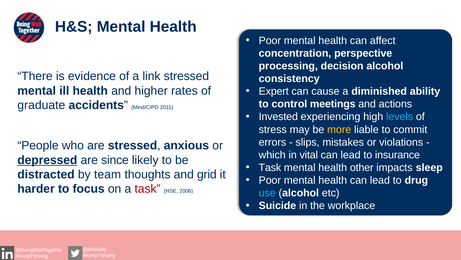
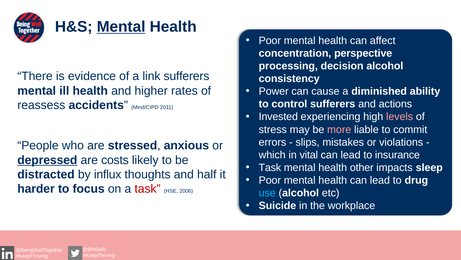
Mental at (121, 27) underline: none -> present
link stressed: stressed -> sufferers
Expert: Expert -> Power
control meetings: meetings -> sufferers
graduate: graduate -> reassess
levels colour: light blue -> pink
more colour: yellow -> pink
since: since -> costs
team: team -> influx
grid: grid -> half
